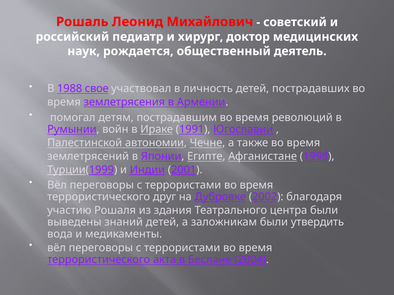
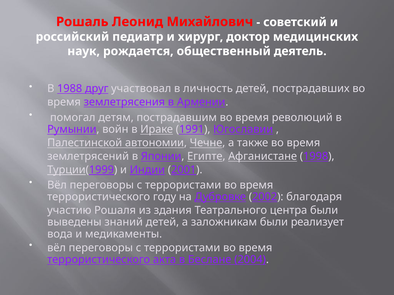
свое: свое -> друг
друг: друг -> году
утвердить: утвердить -> реализует
